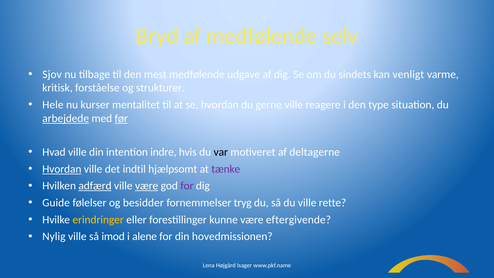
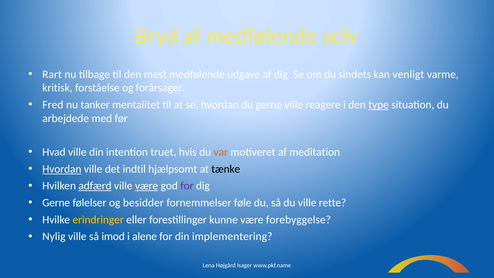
Sjov: Sjov -> Rart
strukturer: strukturer -> forårsager
Hele: Hele -> Fred
kurser: kurser -> tanker
type underline: none -> present
arbejdede underline: present -> none
før underline: present -> none
indre: indre -> truet
var colour: black -> orange
deltagerne: deltagerne -> meditation
tænke colour: purple -> black
Guide at (56, 203): Guide -> Gerne
tryg: tryg -> føle
eftergivende: eftergivende -> forebyggelse
hovedmissionen: hovedmissionen -> implementering
